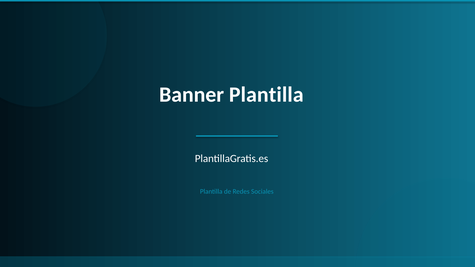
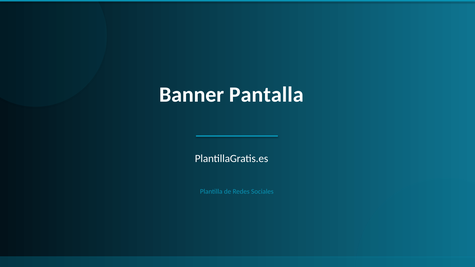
Banner Plantilla: Plantilla -> Pantalla
